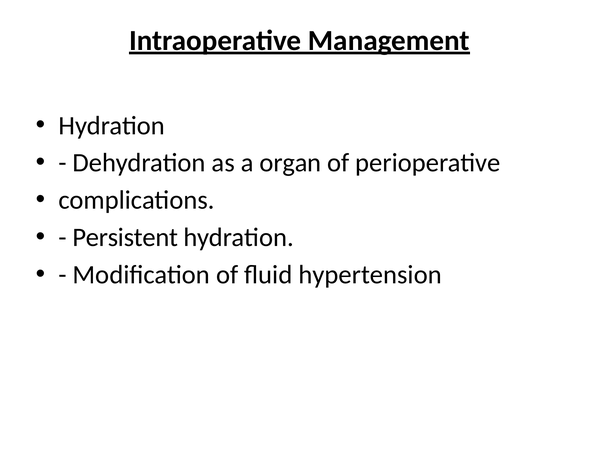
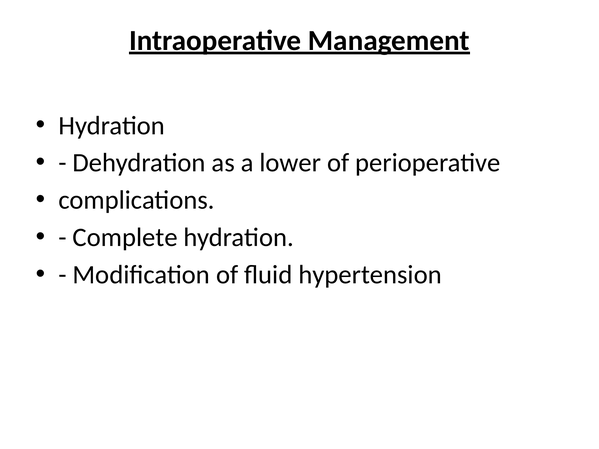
organ: organ -> lower
Persistent: Persistent -> Complete
